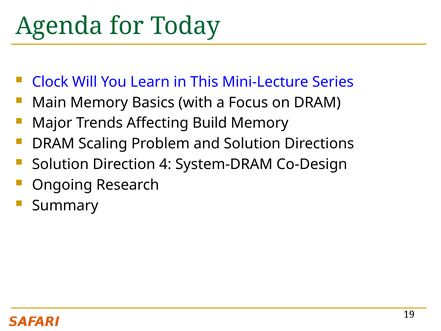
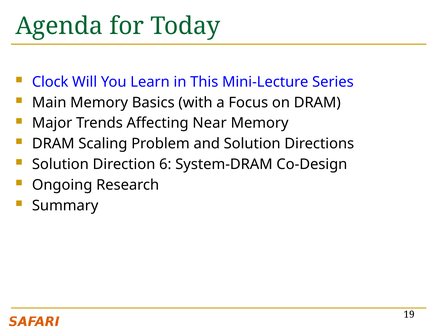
Build: Build -> Near
4: 4 -> 6
